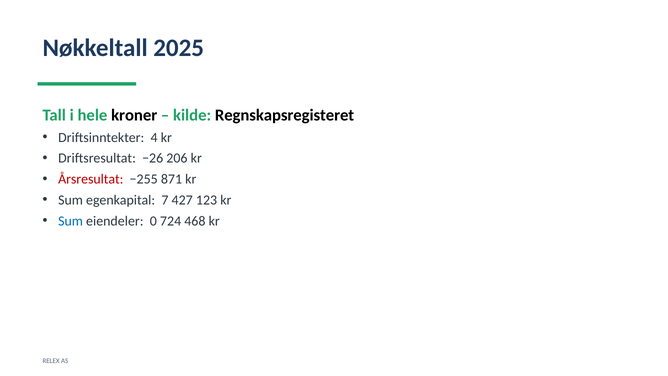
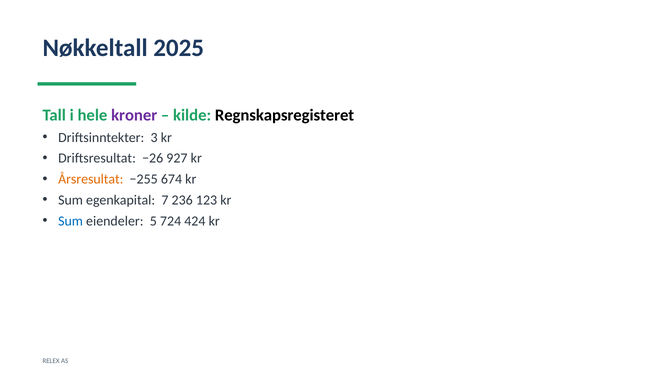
kroner colour: black -> purple
4: 4 -> 3
206: 206 -> 927
Årsresultat colour: red -> orange
871: 871 -> 674
427: 427 -> 236
0: 0 -> 5
468: 468 -> 424
